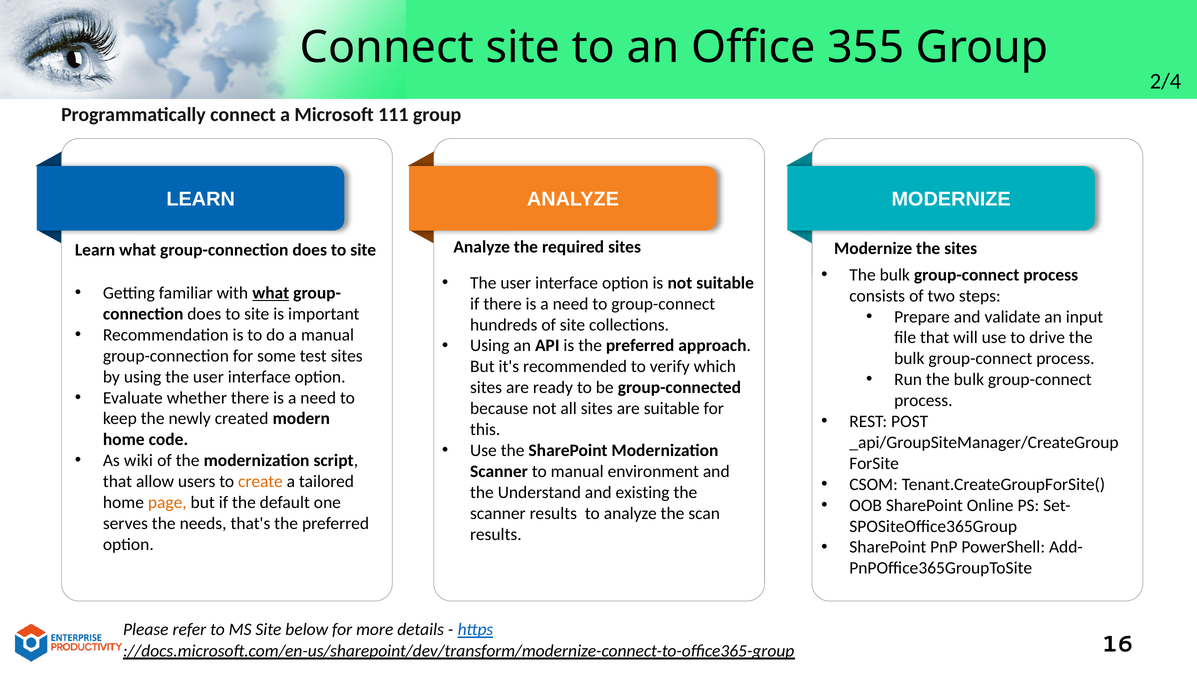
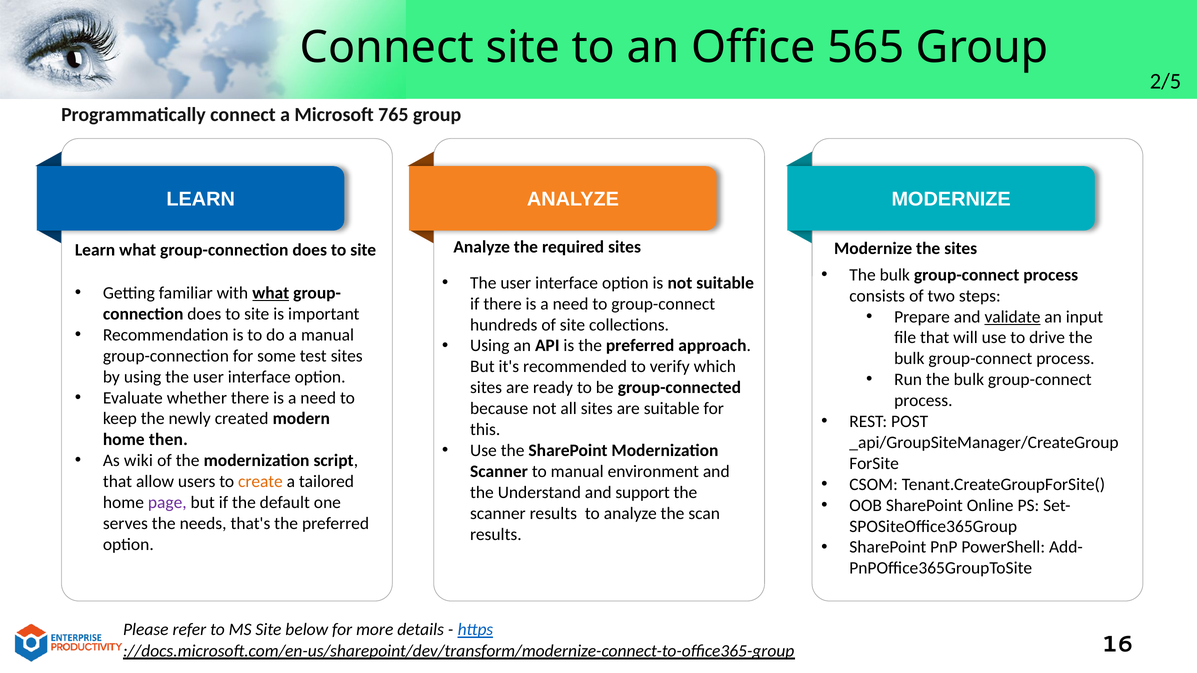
355: 355 -> 565
2/4: 2/4 -> 2/5
111: 111 -> 765
validate underline: none -> present
code: code -> then
existing: existing -> support
page colour: orange -> purple
